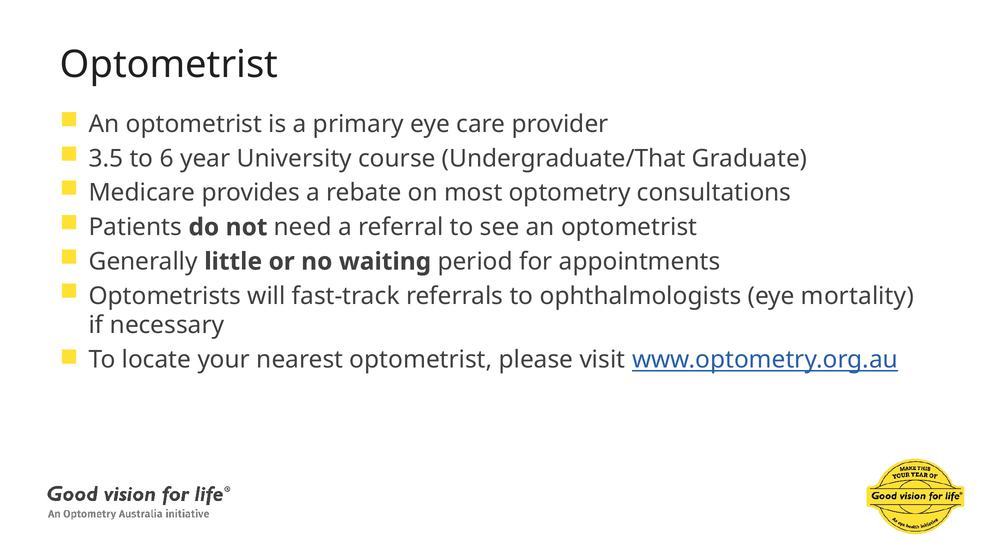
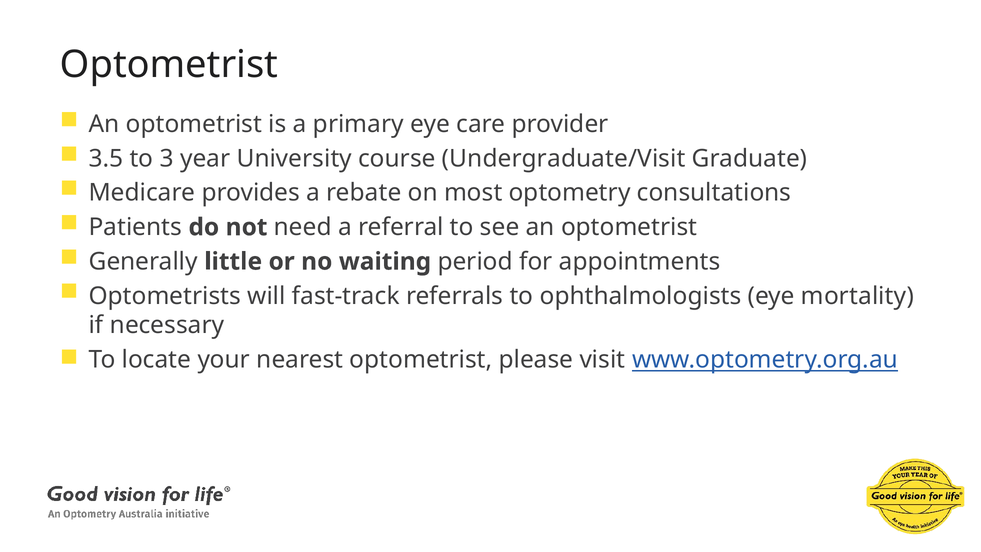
6: 6 -> 3
Undergraduate/That: Undergraduate/That -> Undergraduate/Visit
